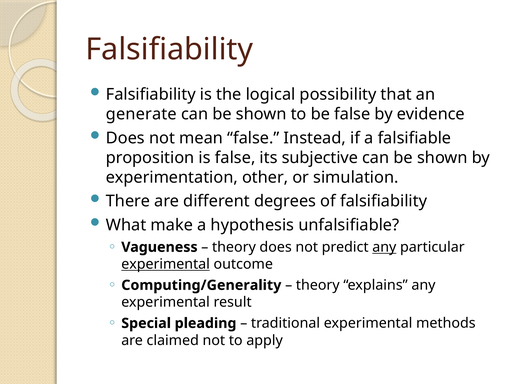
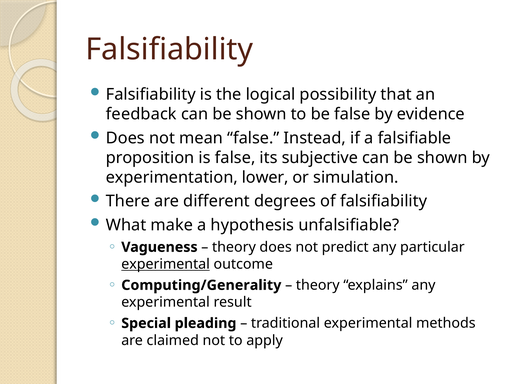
generate: generate -> feedback
other: other -> lower
any at (384, 247) underline: present -> none
